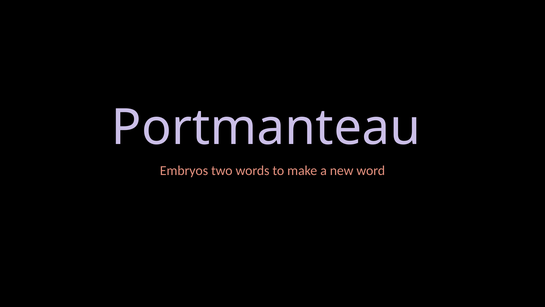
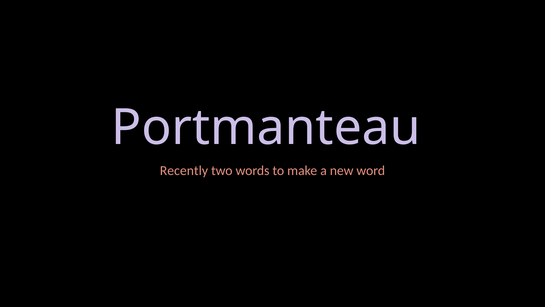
Embryos: Embryos -> Recently
